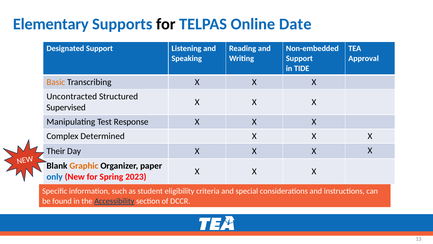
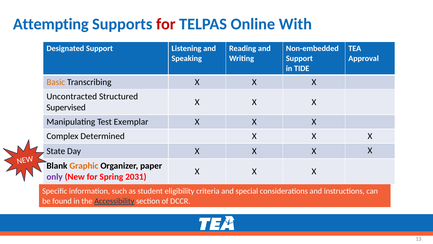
Elementary: Elementary -> Attempting
for at (166, 24) colour: black -> red
Date: Date -> With
Response: Response -> Exemplar
Their: Their -> State
only colour: blue -> purple
2023: 2023 -> 2031
